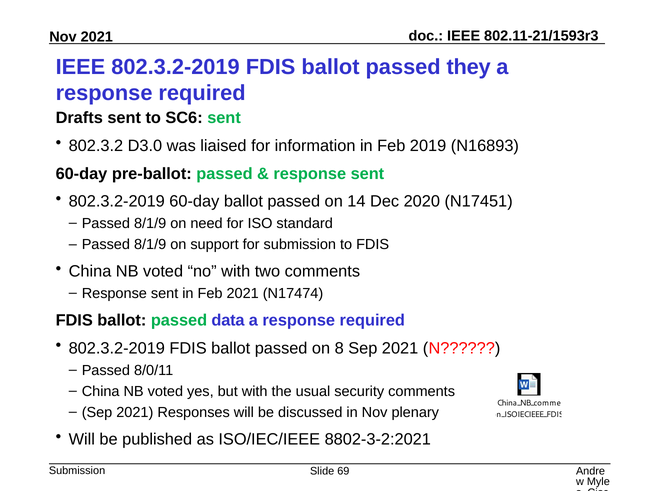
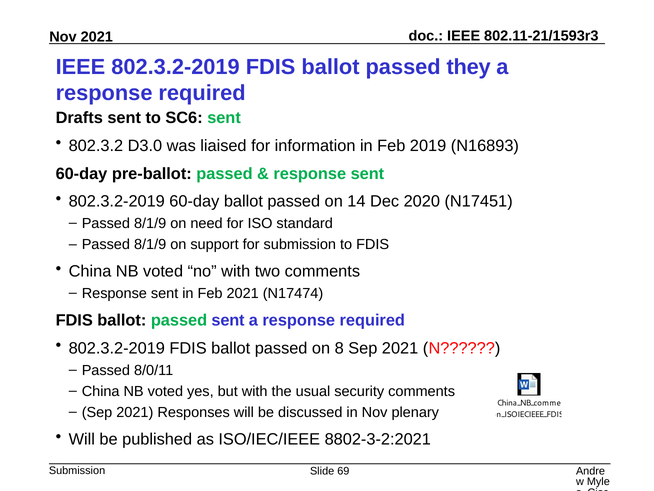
passed data: data -> sent
